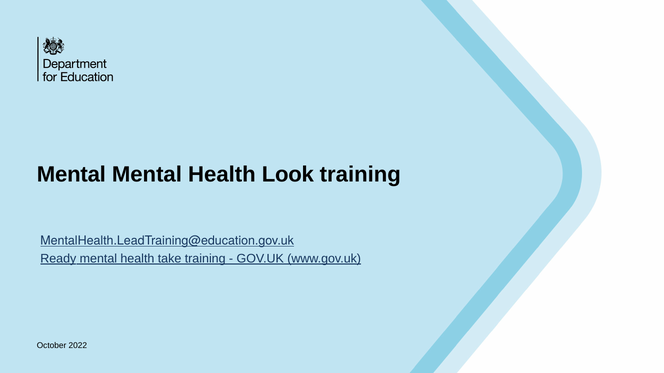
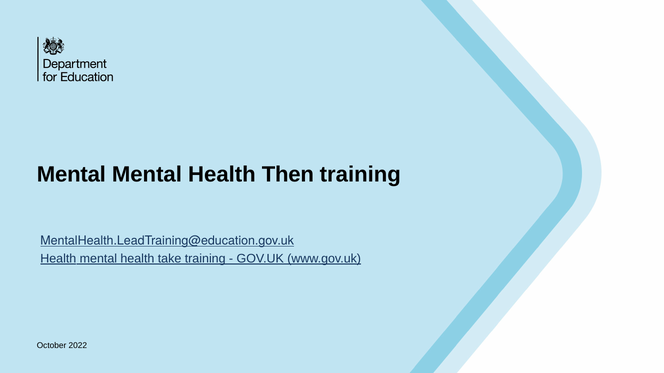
Look: Look -> Then
Ready at (58, 259): Ready -> Health
